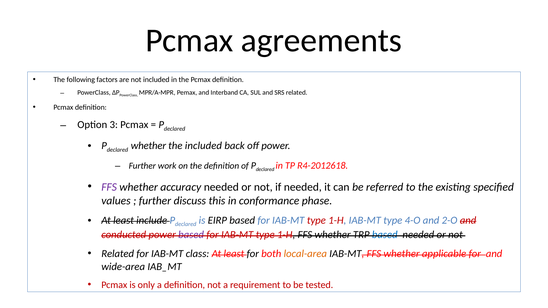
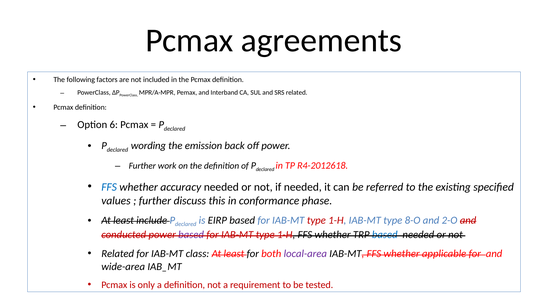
3: 3 -> 6
declared whether: whether -> wording
the included: included -> emission
FFS at (109, 187) colour: purple -> blue
4-O: 4-O -> 8-O
local-area colour: orange -> purple
